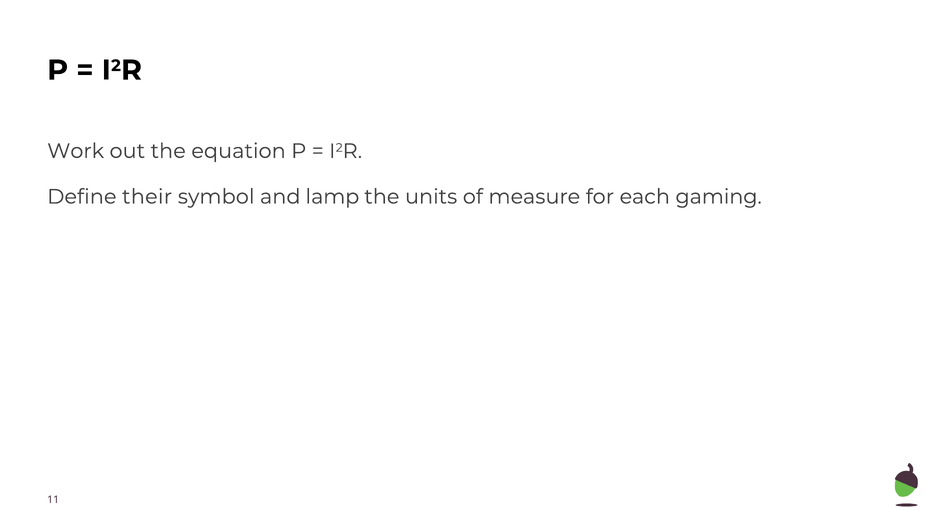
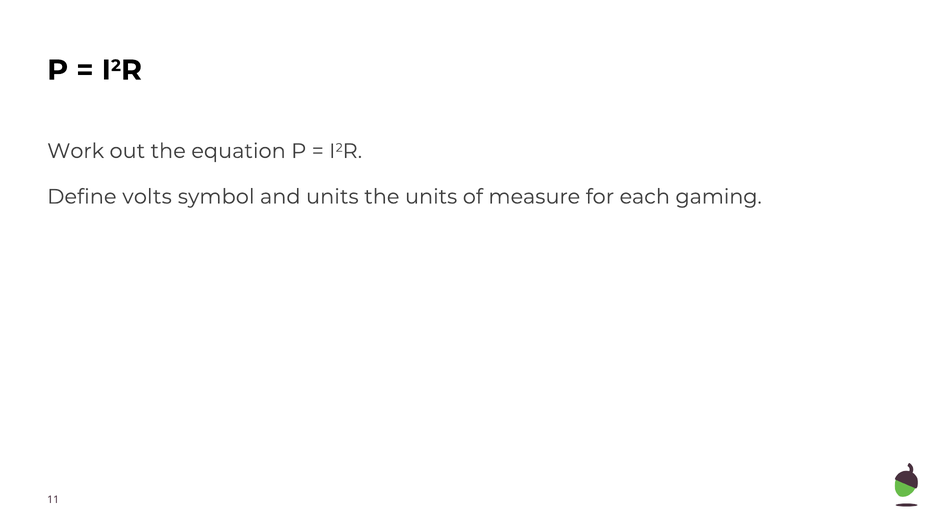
their: their -> volts
and lamp: lamp -> units
